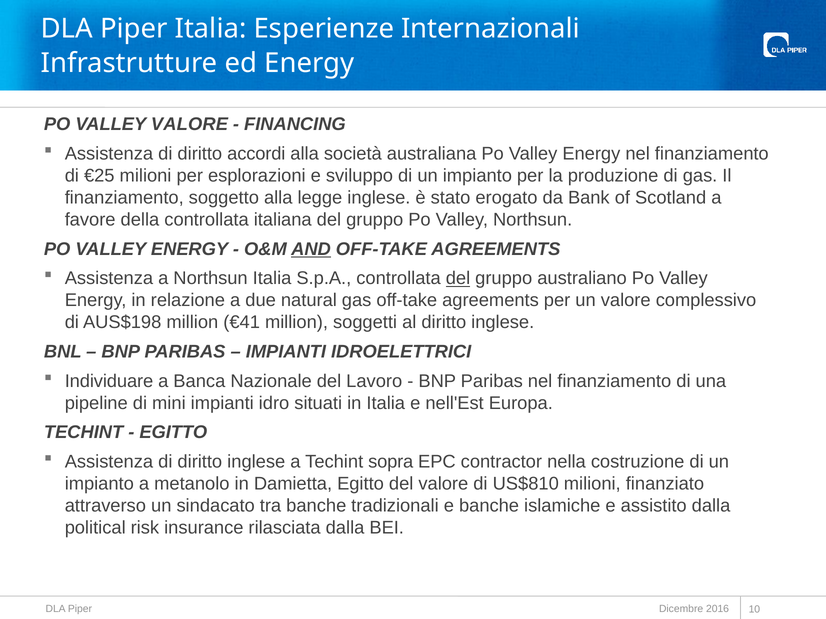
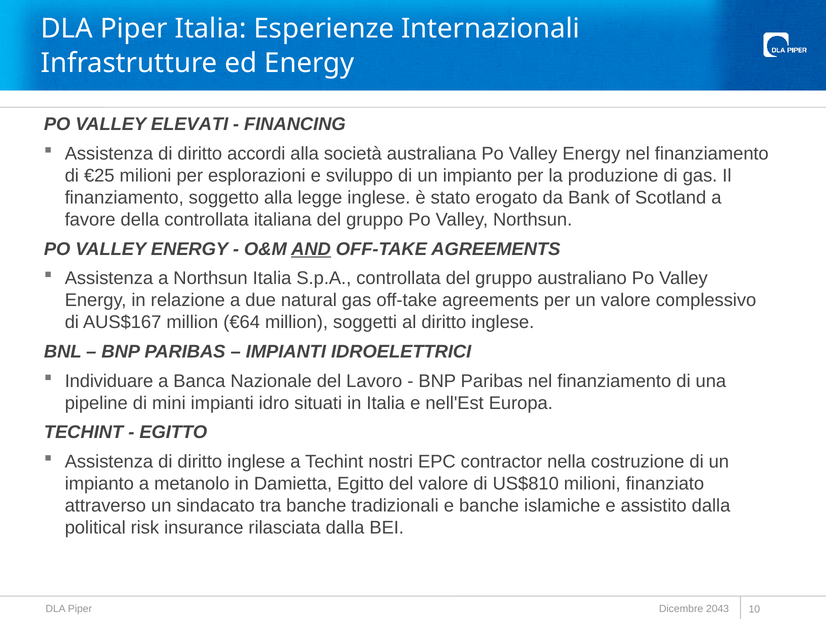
VALLEY VALORE: VALORE -> ELEVATI
del at (458, 279) underline: present -> none
AUS$198: AUS$198 -> AUS$167
€41: €41 -> €64
sopra: sopra -> nostri
2016: 2016 -> 2043
